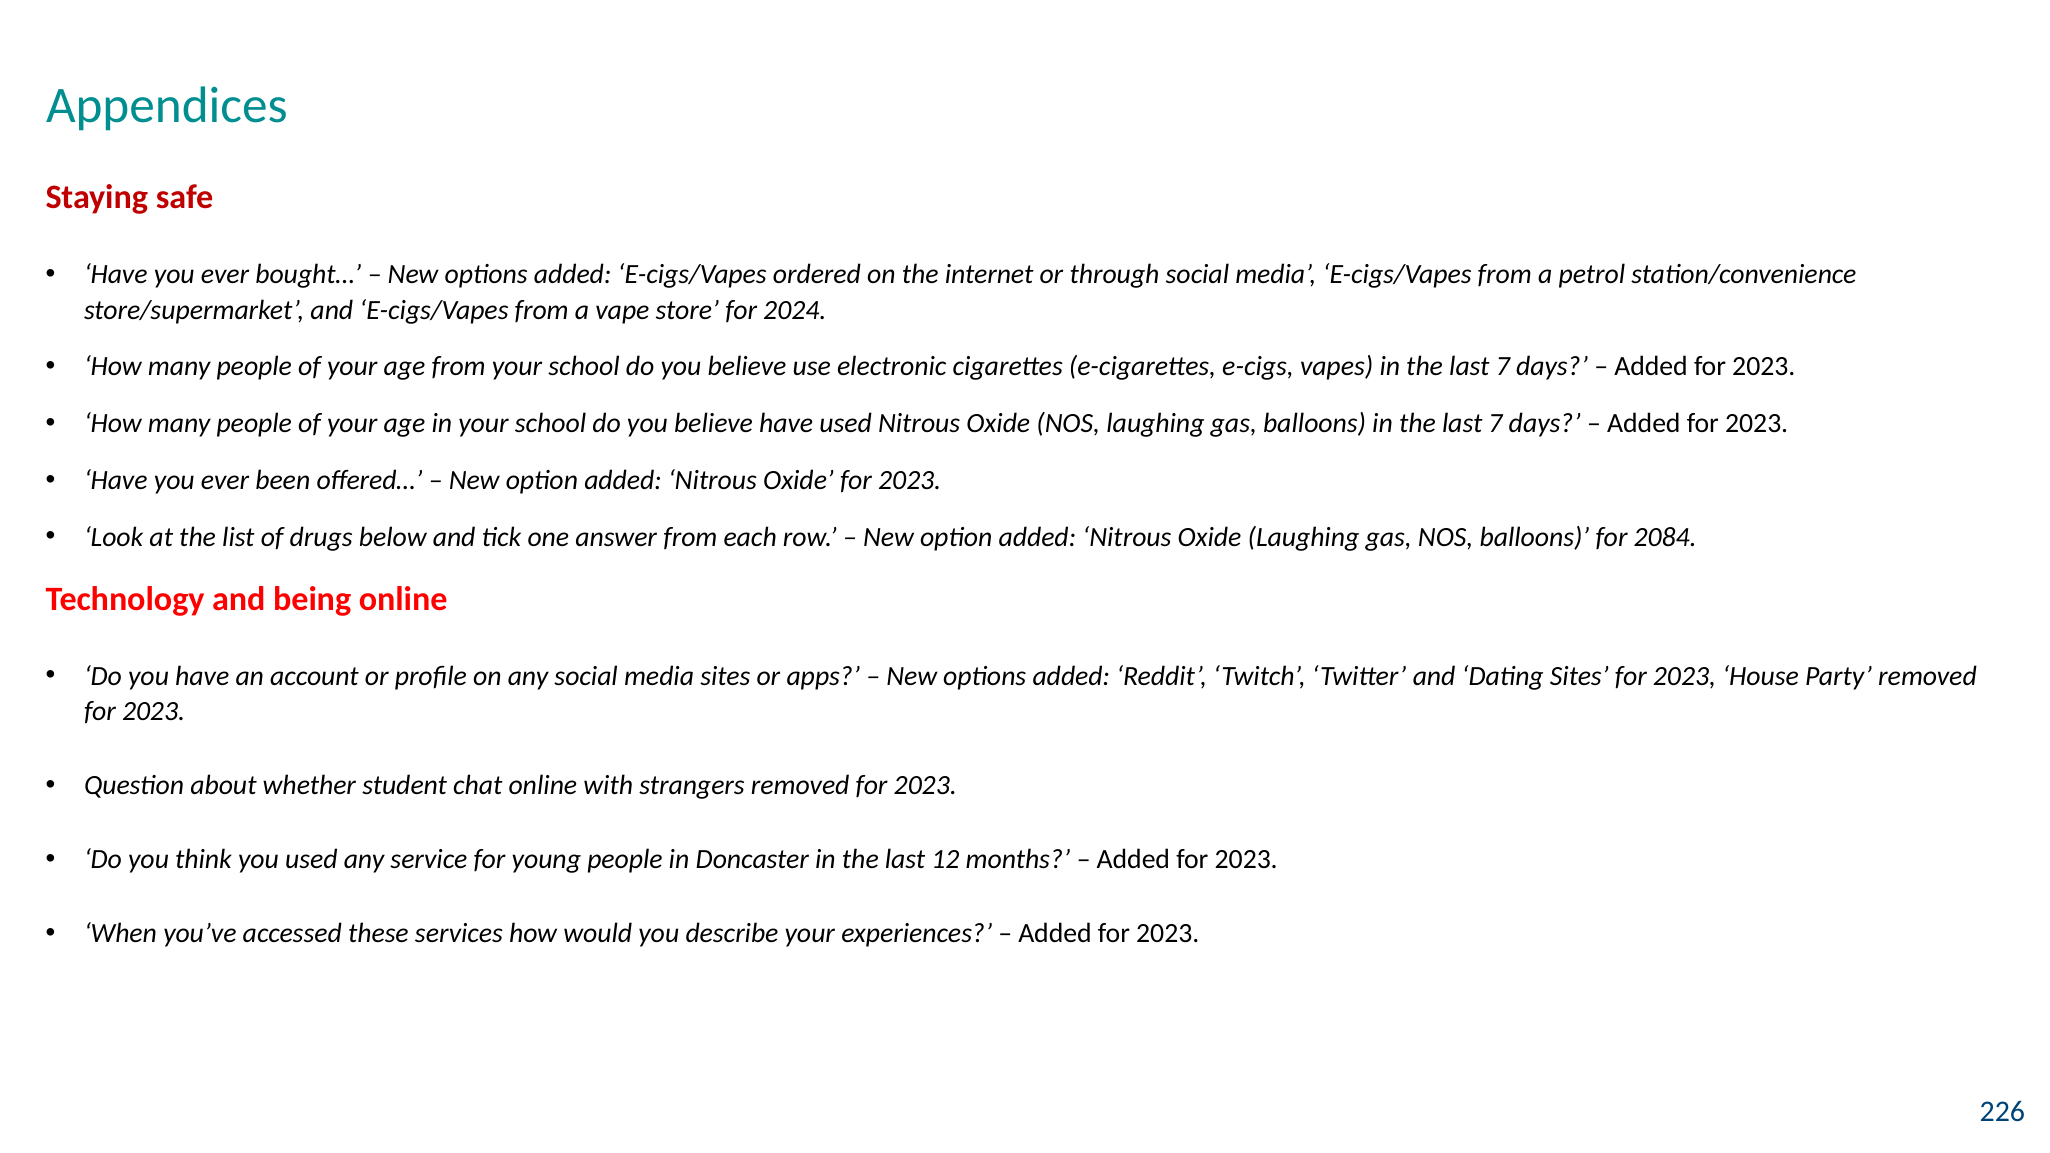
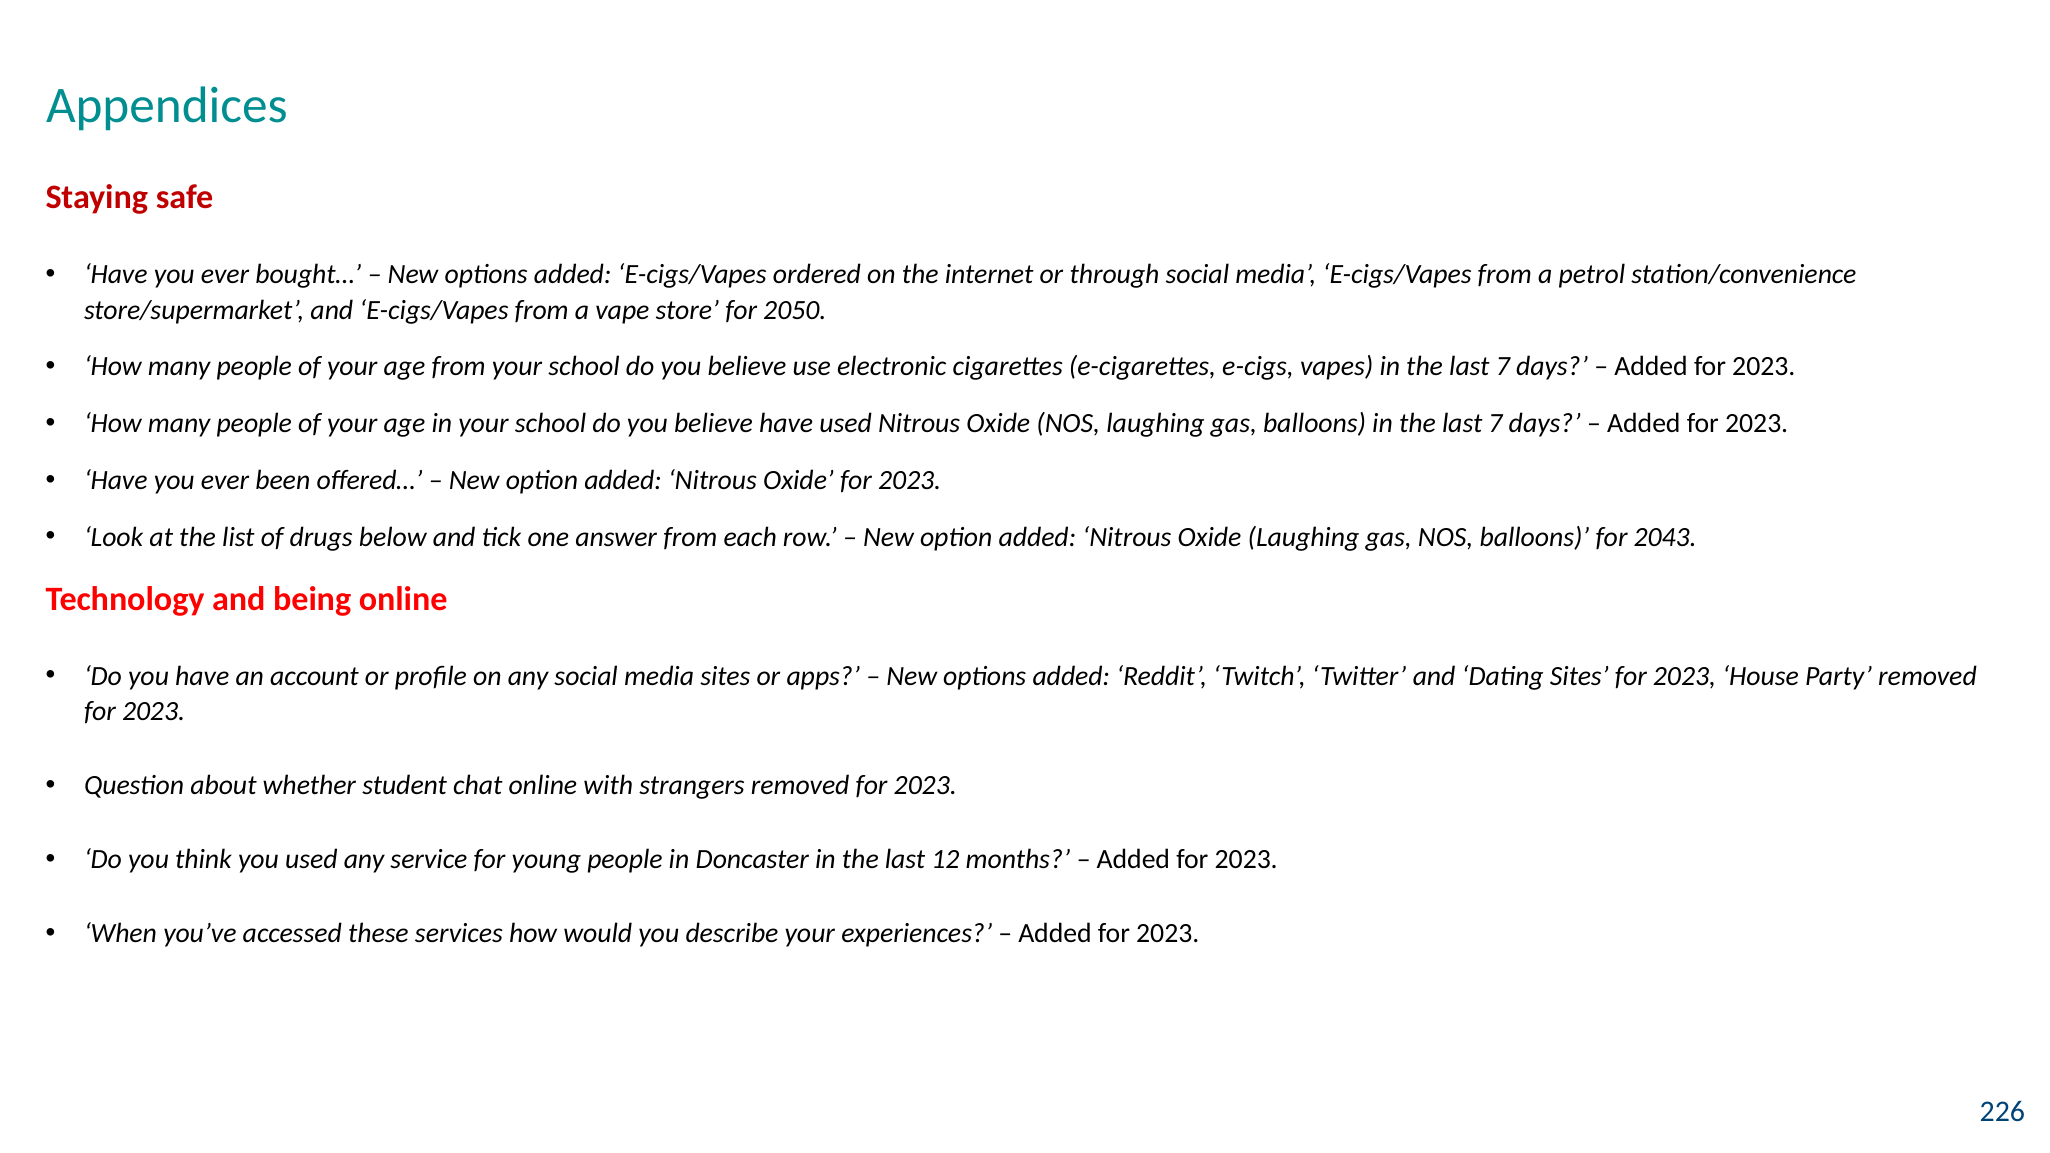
2024: 2024 -> 2050
2084: 2084 -> 2043
